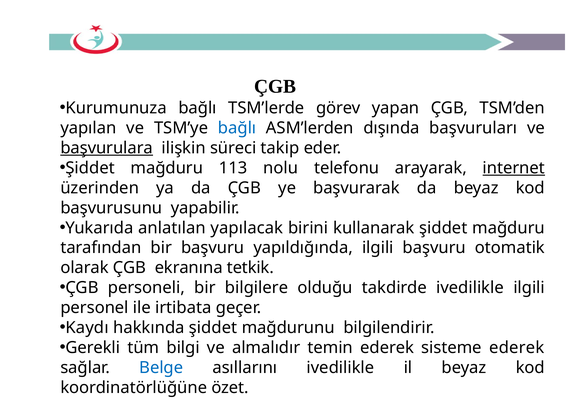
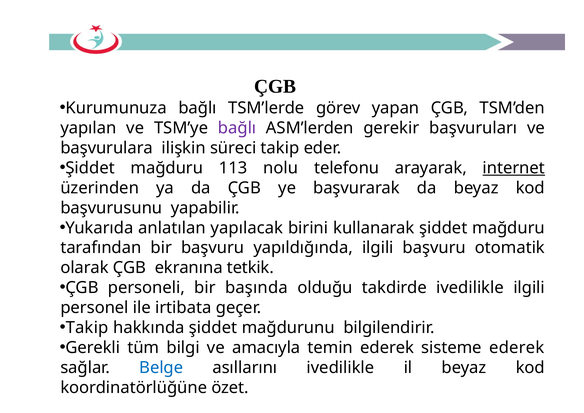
bağlı at (237, 128) colour: blue -> purple
dışında: dışında -> gerekir
başvurulara underline: present -> none
bilgilere: bilgilere -> başında
Kaydı at (87, 328): Kaydı -> Takip
almalıdır: almalıdır -> amacıyla
